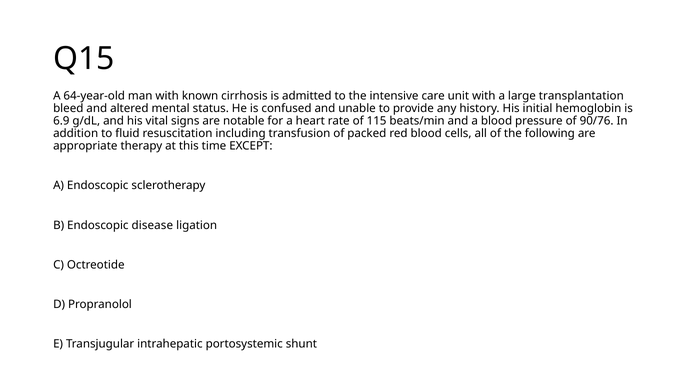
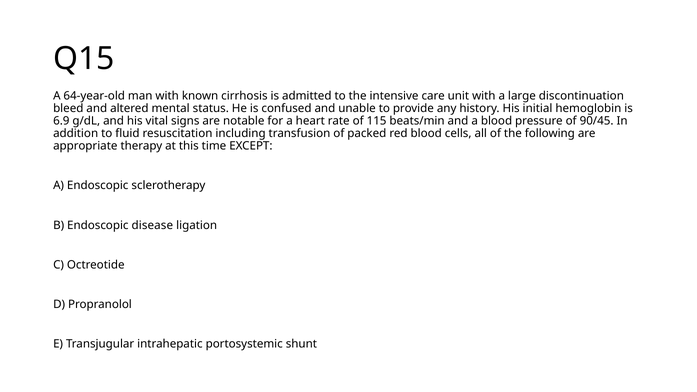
transplantation: transplantation -> discontinuation
90/76: 90/76 -> 90/45
